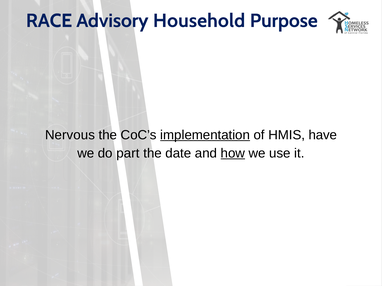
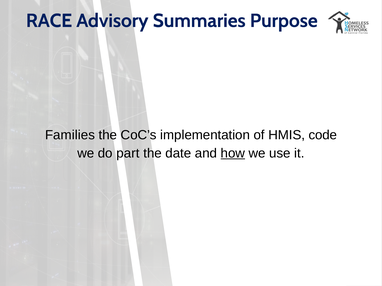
Household: Household -> Summaries
Nervous: Nervous -> Families
implementation underline: present -> none
have: have -> code
